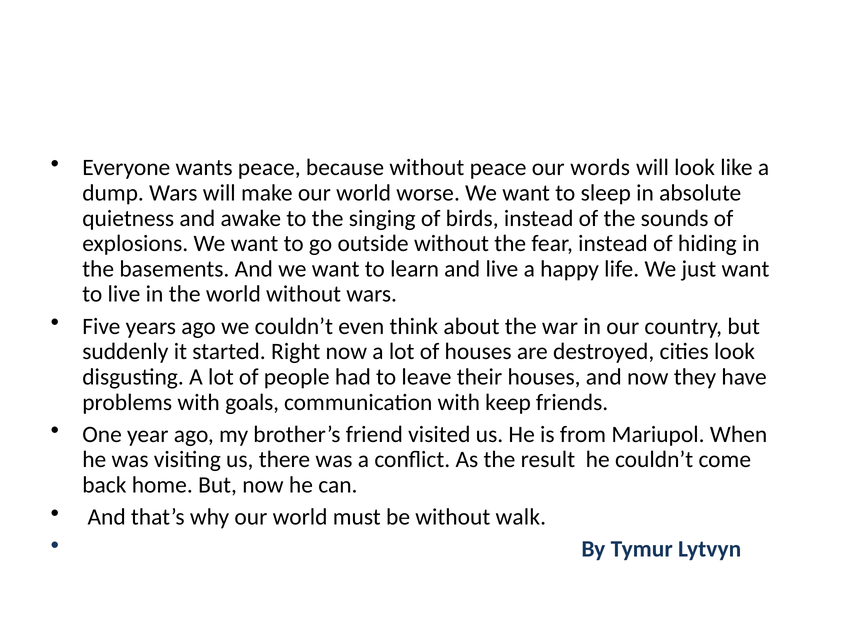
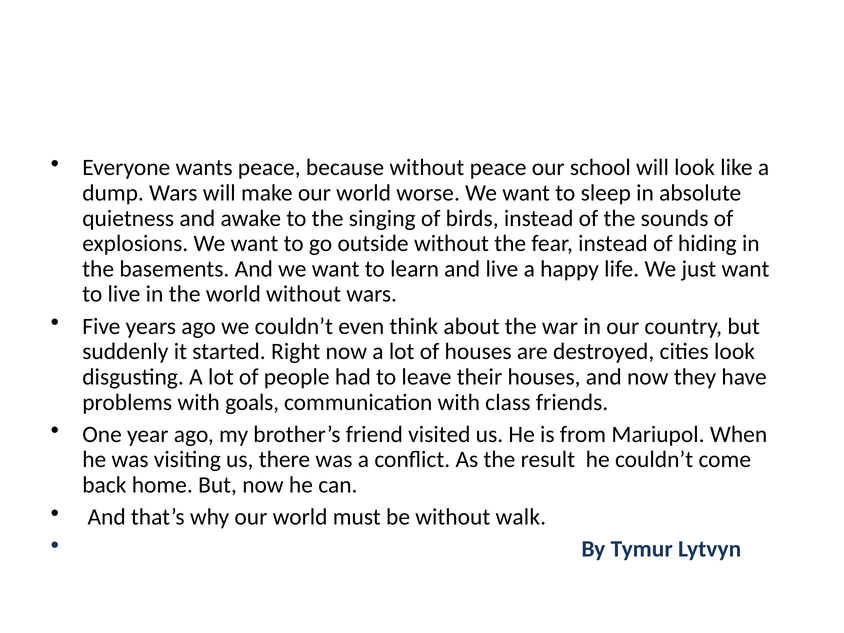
words: words -> school
keep: keep -> class
